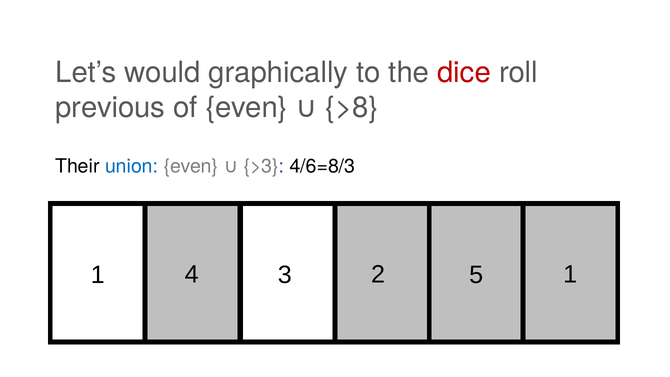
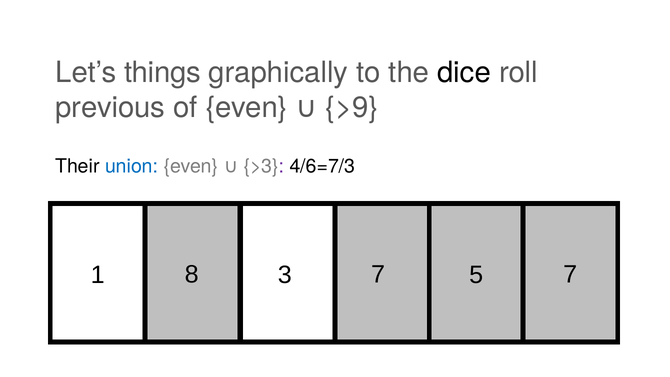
would: would -> things
dice colour: red -> black
>8: >8 -> >9
4/6=8/3: 4/6=8/3 -> 4/6=7/3
4: 4 -> 8
3 2: 2 -> 7
5 1: 1 -> 7
